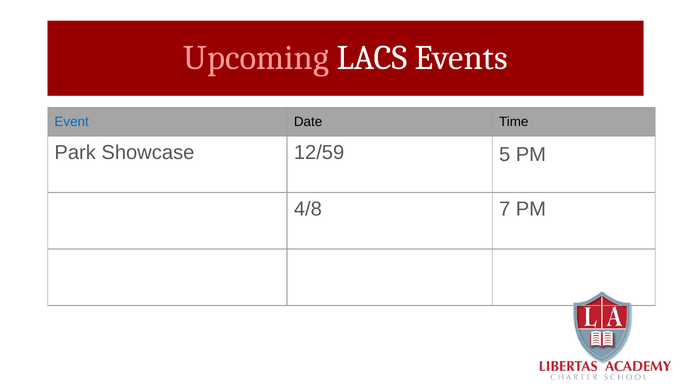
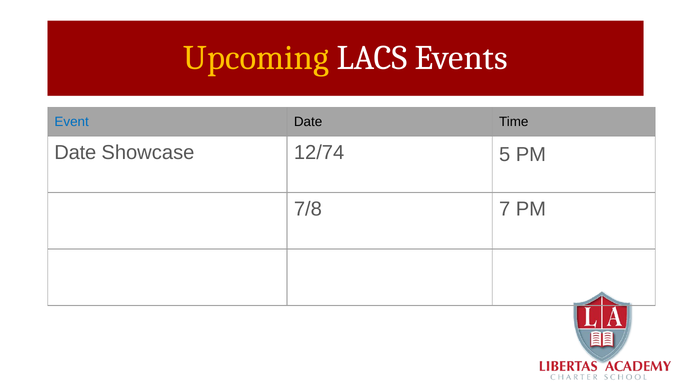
Upcoming colour: pink -> yellow
Park at (75, 152): Park -> Date
12/59: 12/59 -> 12/74
4/8: 4/8 -> 7/8
